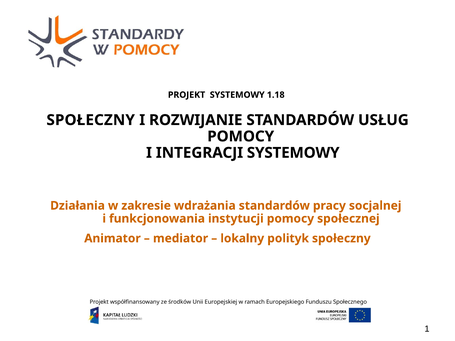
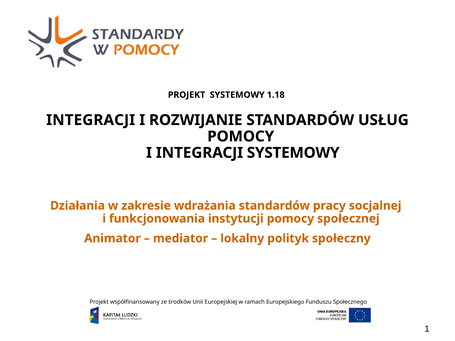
SPOŁECZNY at (91, 120): SPOŁECZNY -> INTEGRACJI
